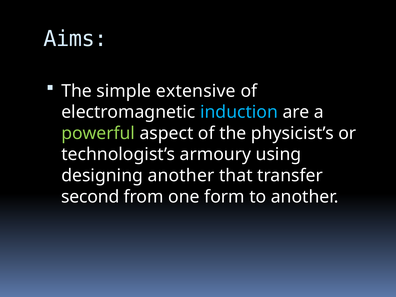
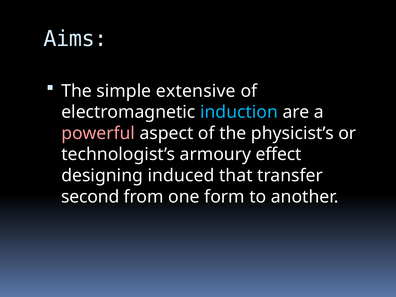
powerful colour: light green -> pink
using: using -> effect
designing another: another -> induced
